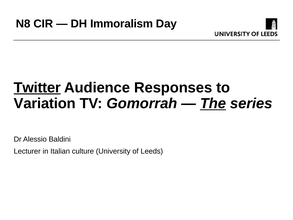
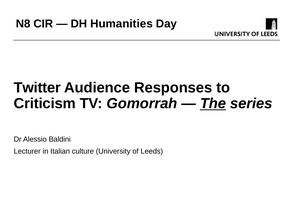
Immoralism: Immoralism -> Humanities
Twitter underline: present -> none
Variation: Variation -> Criticism
